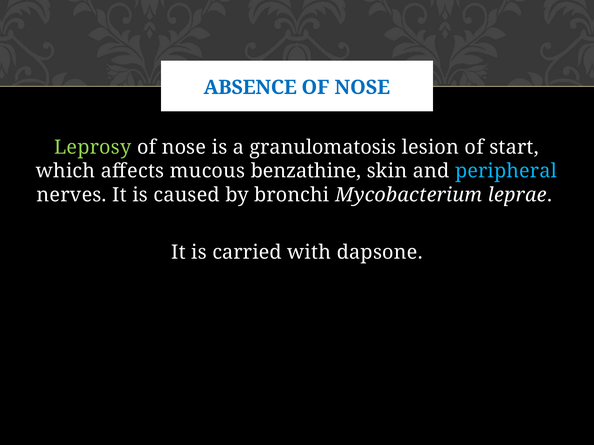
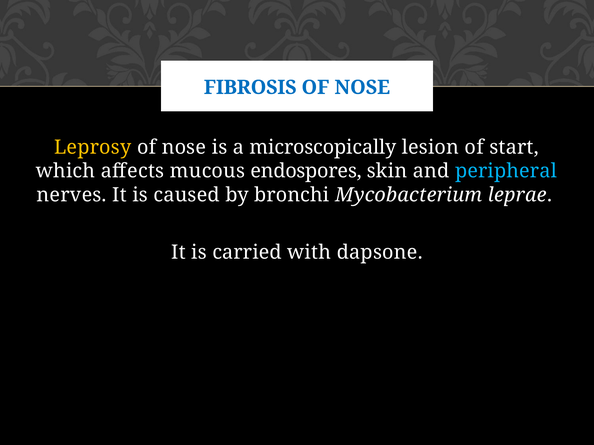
ABSENCE: ABSENCE -> FIBROSIS
Leprosy colour: light green -> yellow
granulomatosis: granulomatosis -> microscopically
benzathine: benzathine -> endospores
